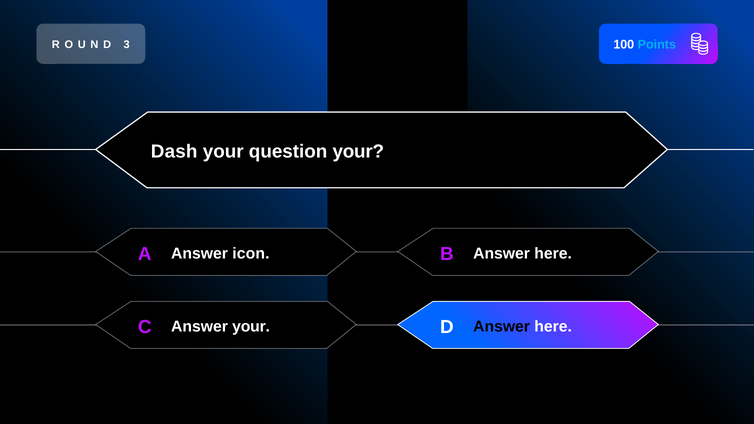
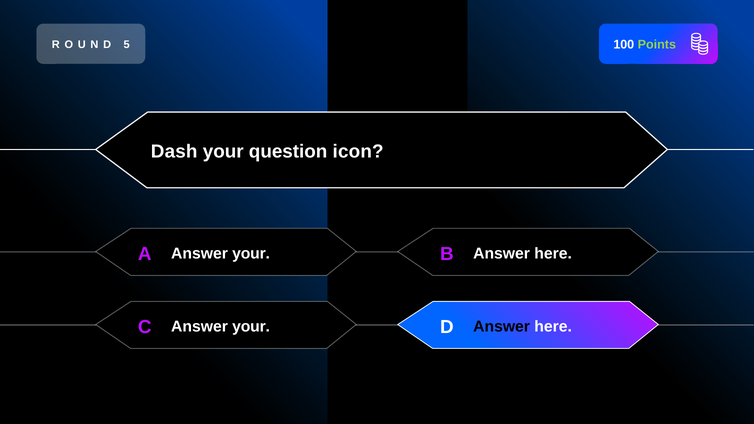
Points colour: light blue -> light green
3: 3 -> 5
question your: your -> icon
icon at (251, 254): icon -> your
